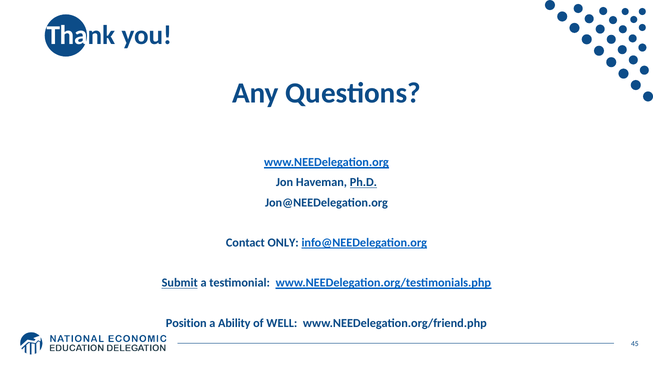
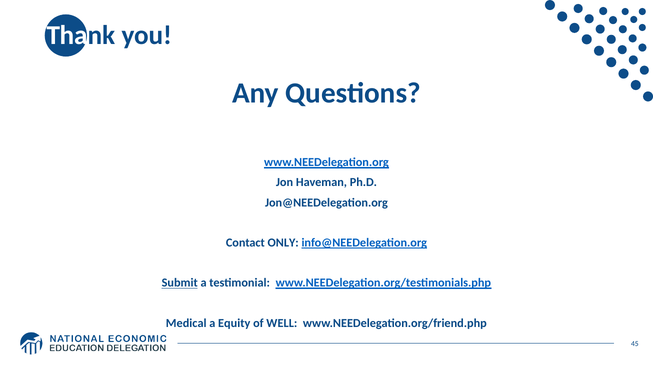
Ph.D underline: present -> none
Position: Position -> Medical
Ability: Ability -> Equity
